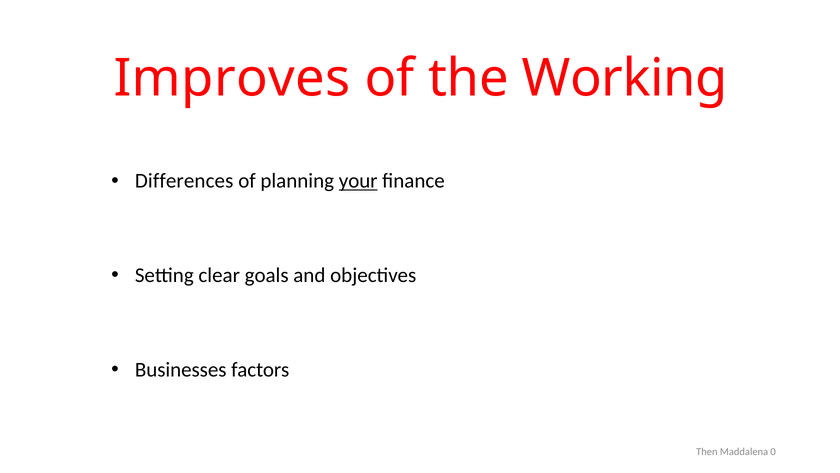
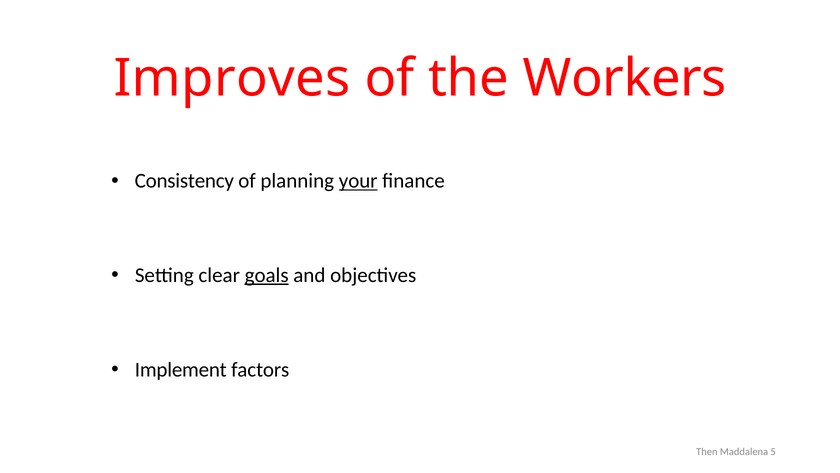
Working: Working -> Workers
Differences: Differences -> Consistency
goals underline: none -> present
Businesses: Businesses -> Implement
0: 0 -> 5
